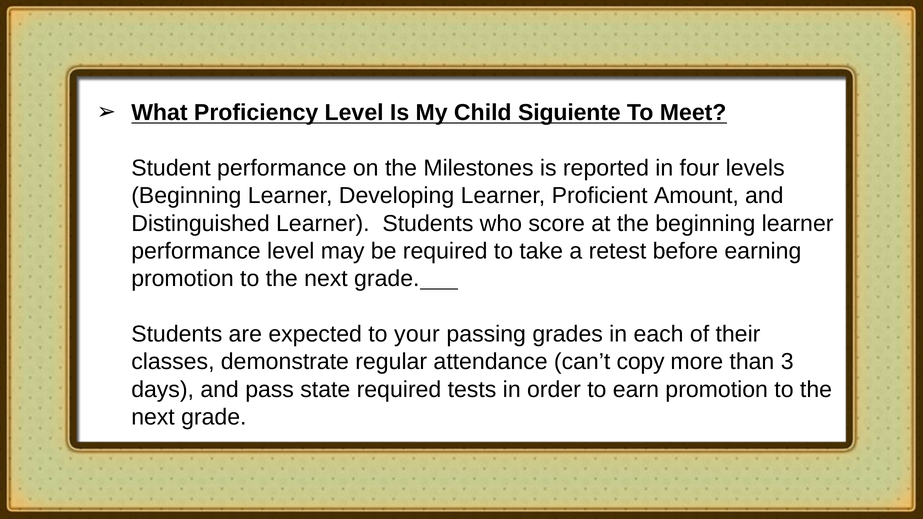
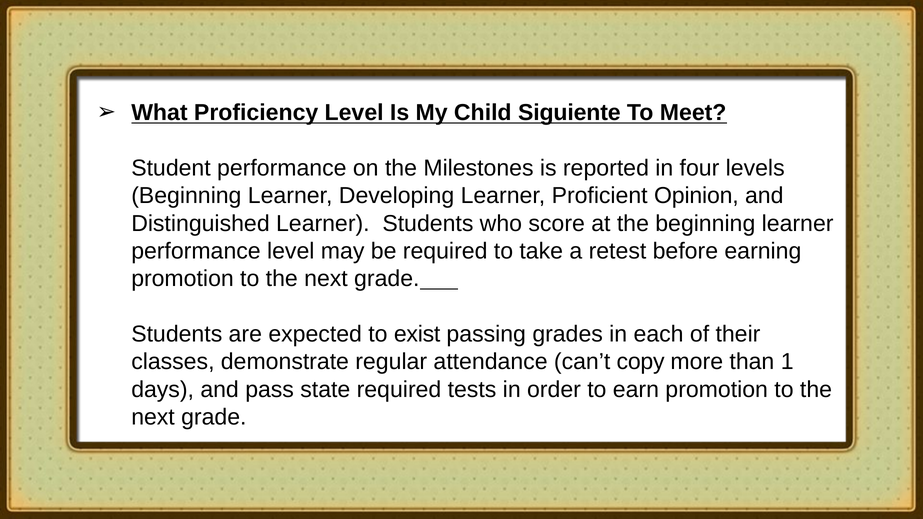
Amount: Amount -> Opinion
your: your -> exist
3: 3 -> 1
